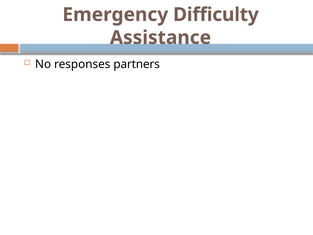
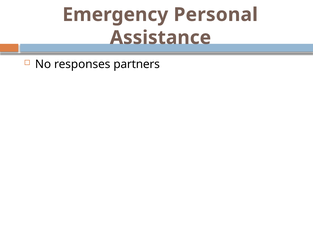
Difficulty: Difficulty -> Personal
